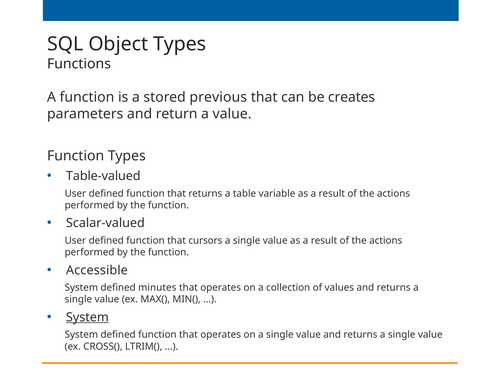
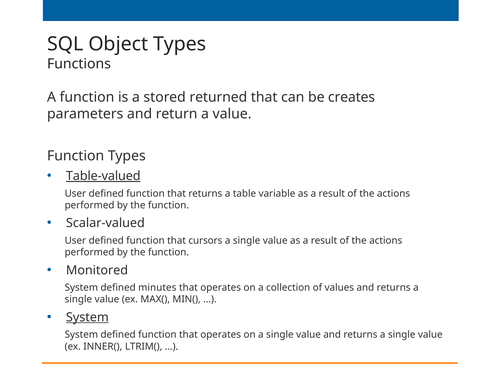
previous: previous -> returned
Table-valued underline: none -> present
Accessible: Accessible -> Monitored
CROSS(: CROSS( -> INNER(
